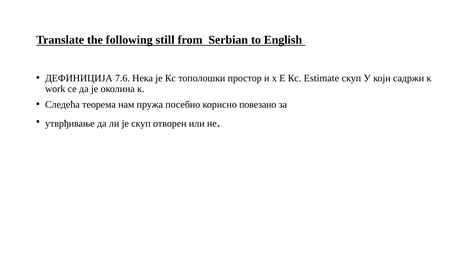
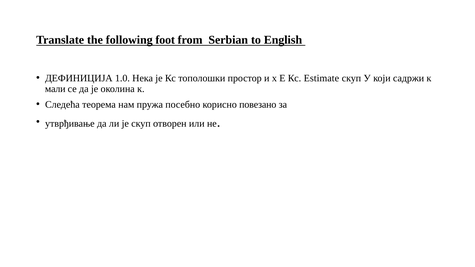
still: still -> foot
7.6: 7.6 -> 1.0
work: work -> мали
